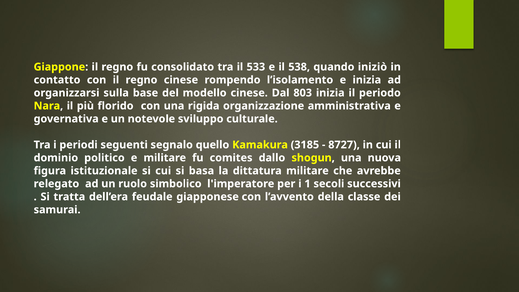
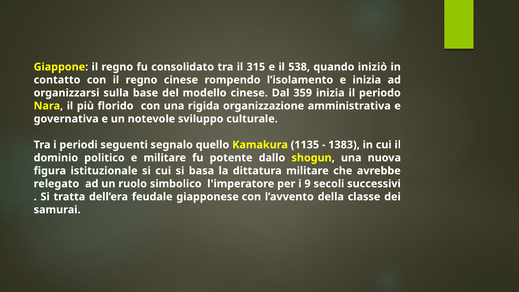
533: 533 -> 315
803: 803 -> 359
3185: 3185 -> 1135
8727: 8727 -> 1383
comites: comites -> potente
1: 1 -> 9
